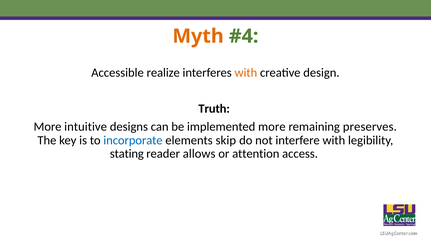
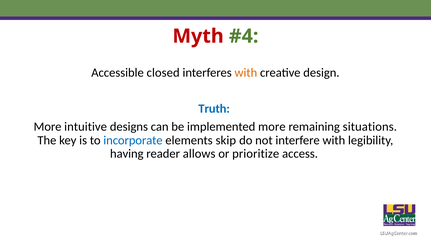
Myth colour: orange -> red
realize: realize -> closed
Truth colour: black -> blue
preserves: preserves -> situations
stating: stating -> having
attention: attention -> prioritize
